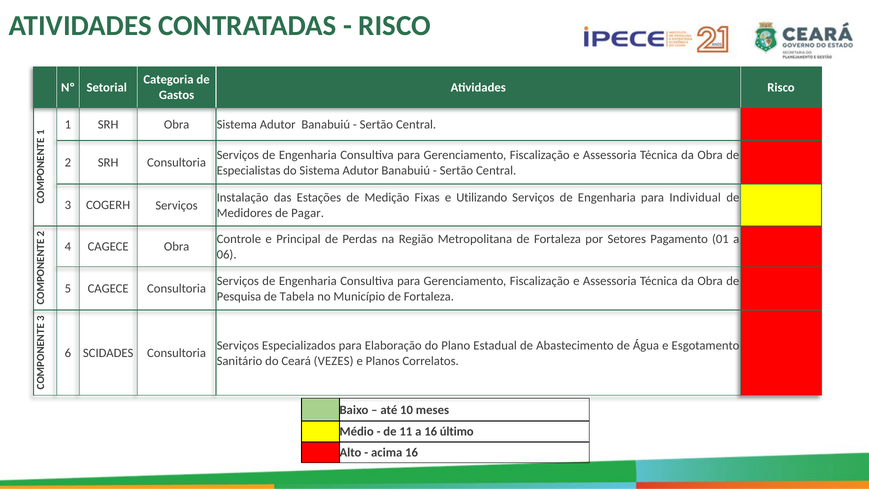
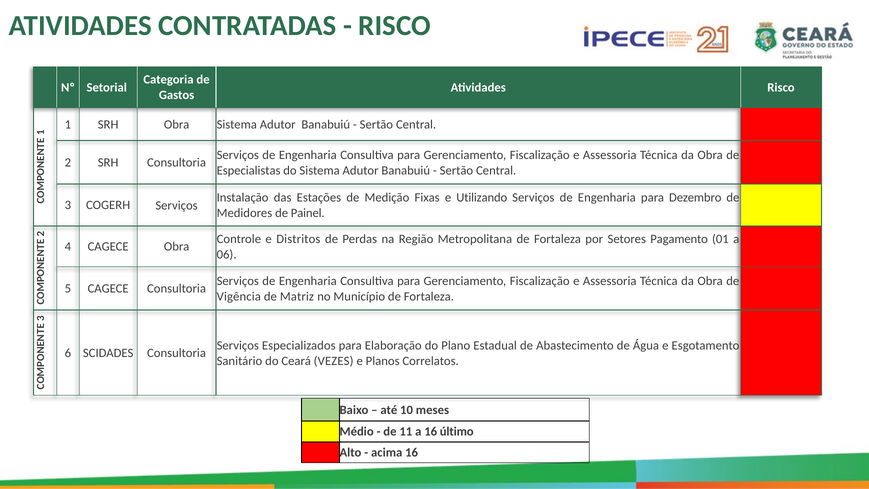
Individual: Individual -> Dezembro
Pagar: Pagar -> Painel
Principal: Principal -> Distritos
Pesquisa: Pesquisa -> Vigência
Tabela: Tabela -> Matriz
